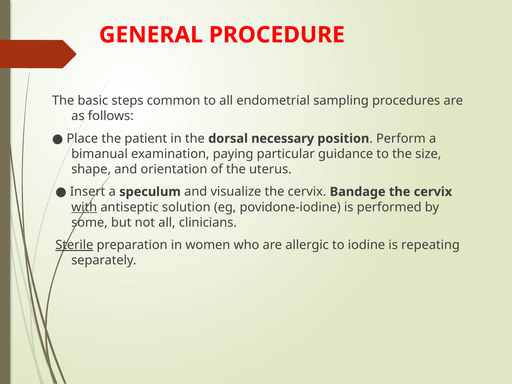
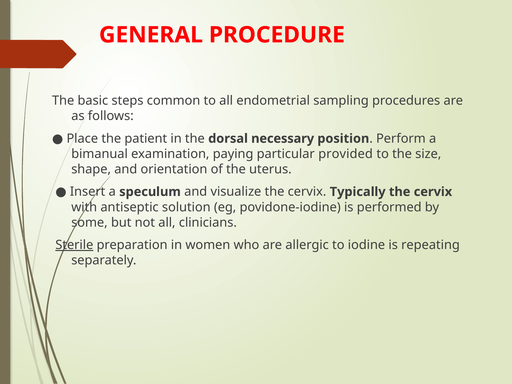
guidance: guidance -> provided
Bandage: Bandage -> Typically
with underline: present -> none
